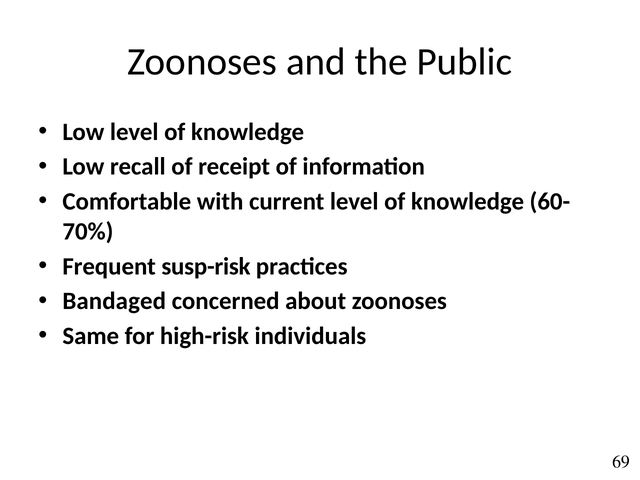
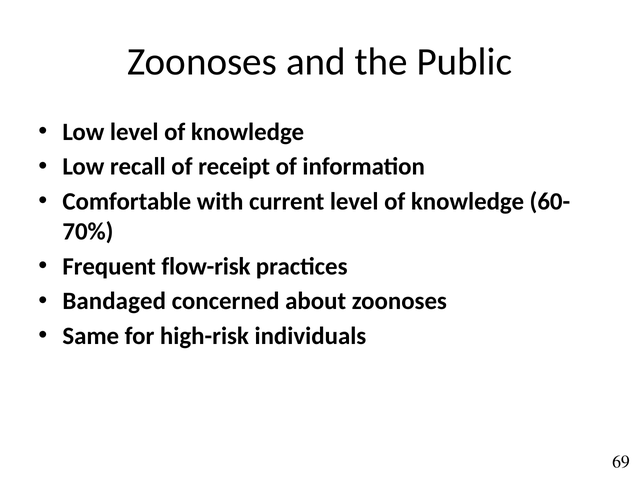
susp-risk: susp-risk -> flow-risk
